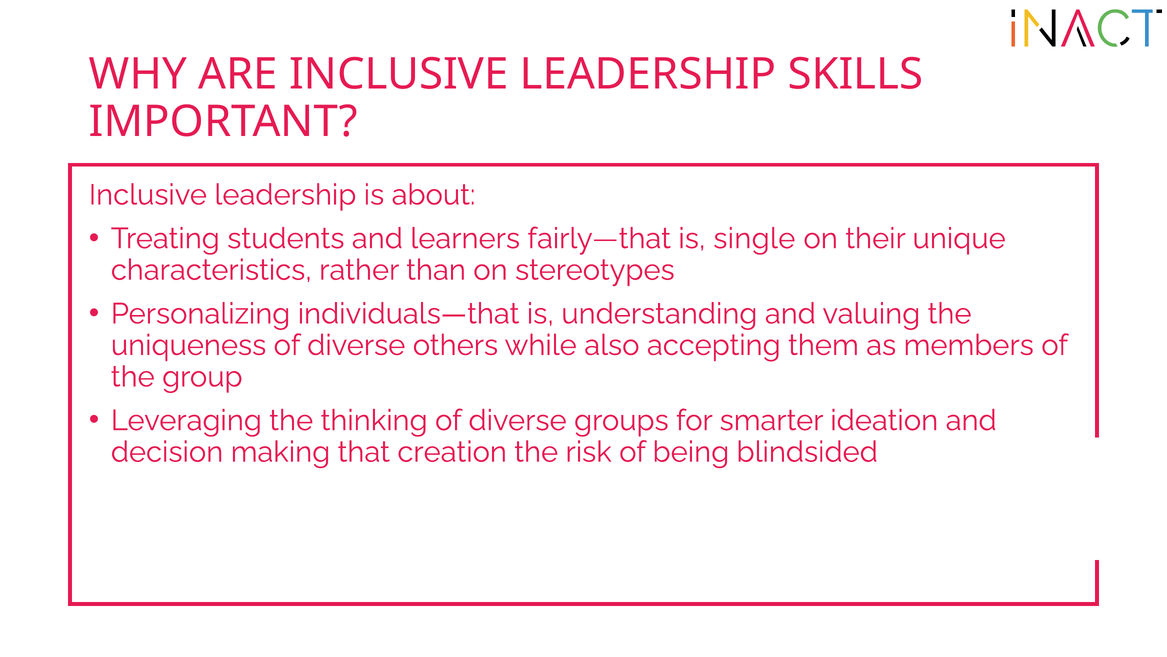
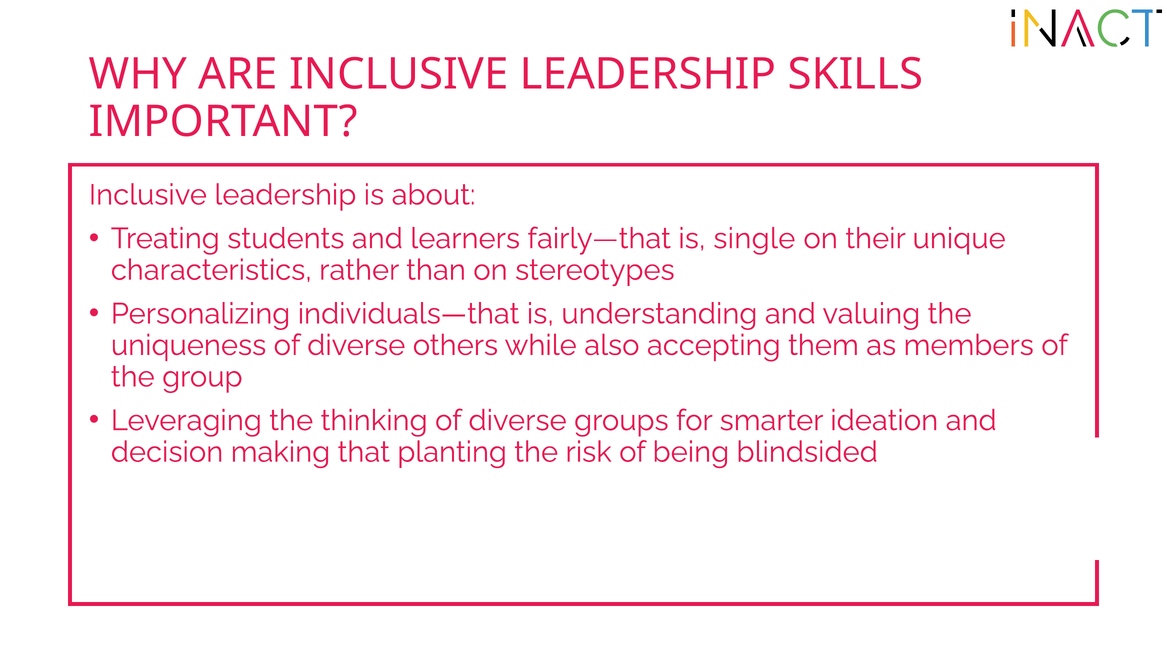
creation: creation -> planting
